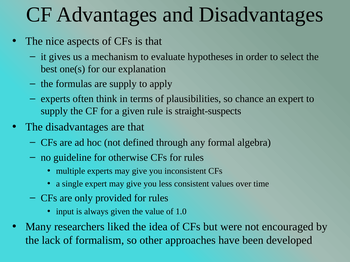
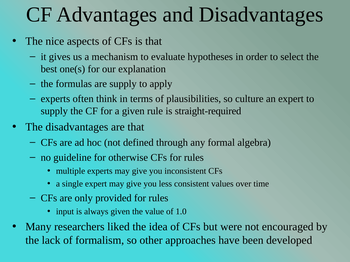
chance: chance -> culture
straight-suspects: straight-suspects -> straight-required
